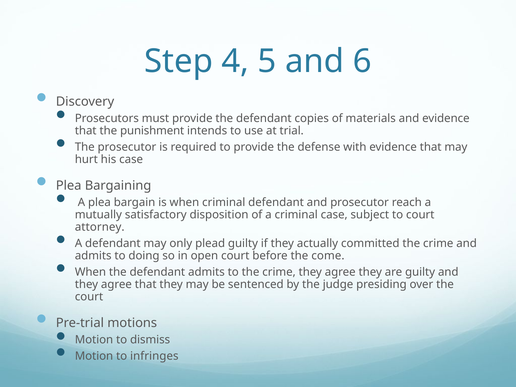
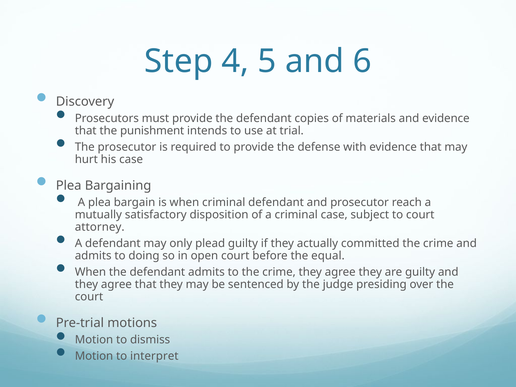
come: come -> equal
infringes: infringes -> interpret
